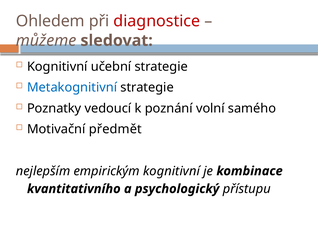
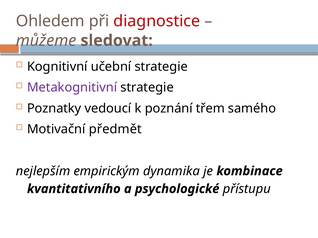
Metakognitivní colour: blue -> purple
volní: volní -> třem
empirickým kognitivní: kognitivní -> dynamika
psychologický: psychologický -> psychologické
